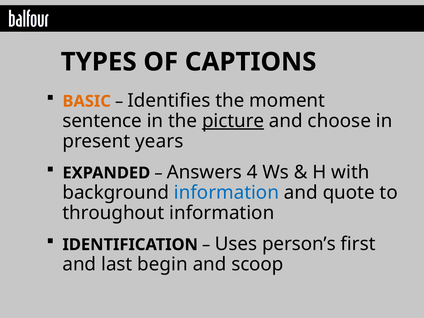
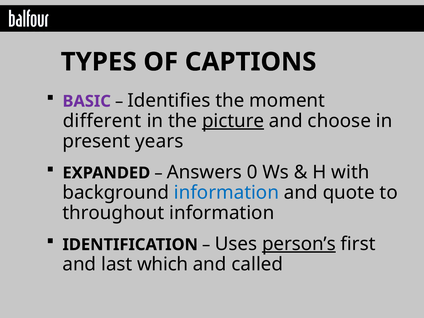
BASIC colour: orange -> purple
sentence: sentence -> different
4: 4 -> 0
person’s underline: none -> present
begin: begin -> which
scoop: scoop -> called
